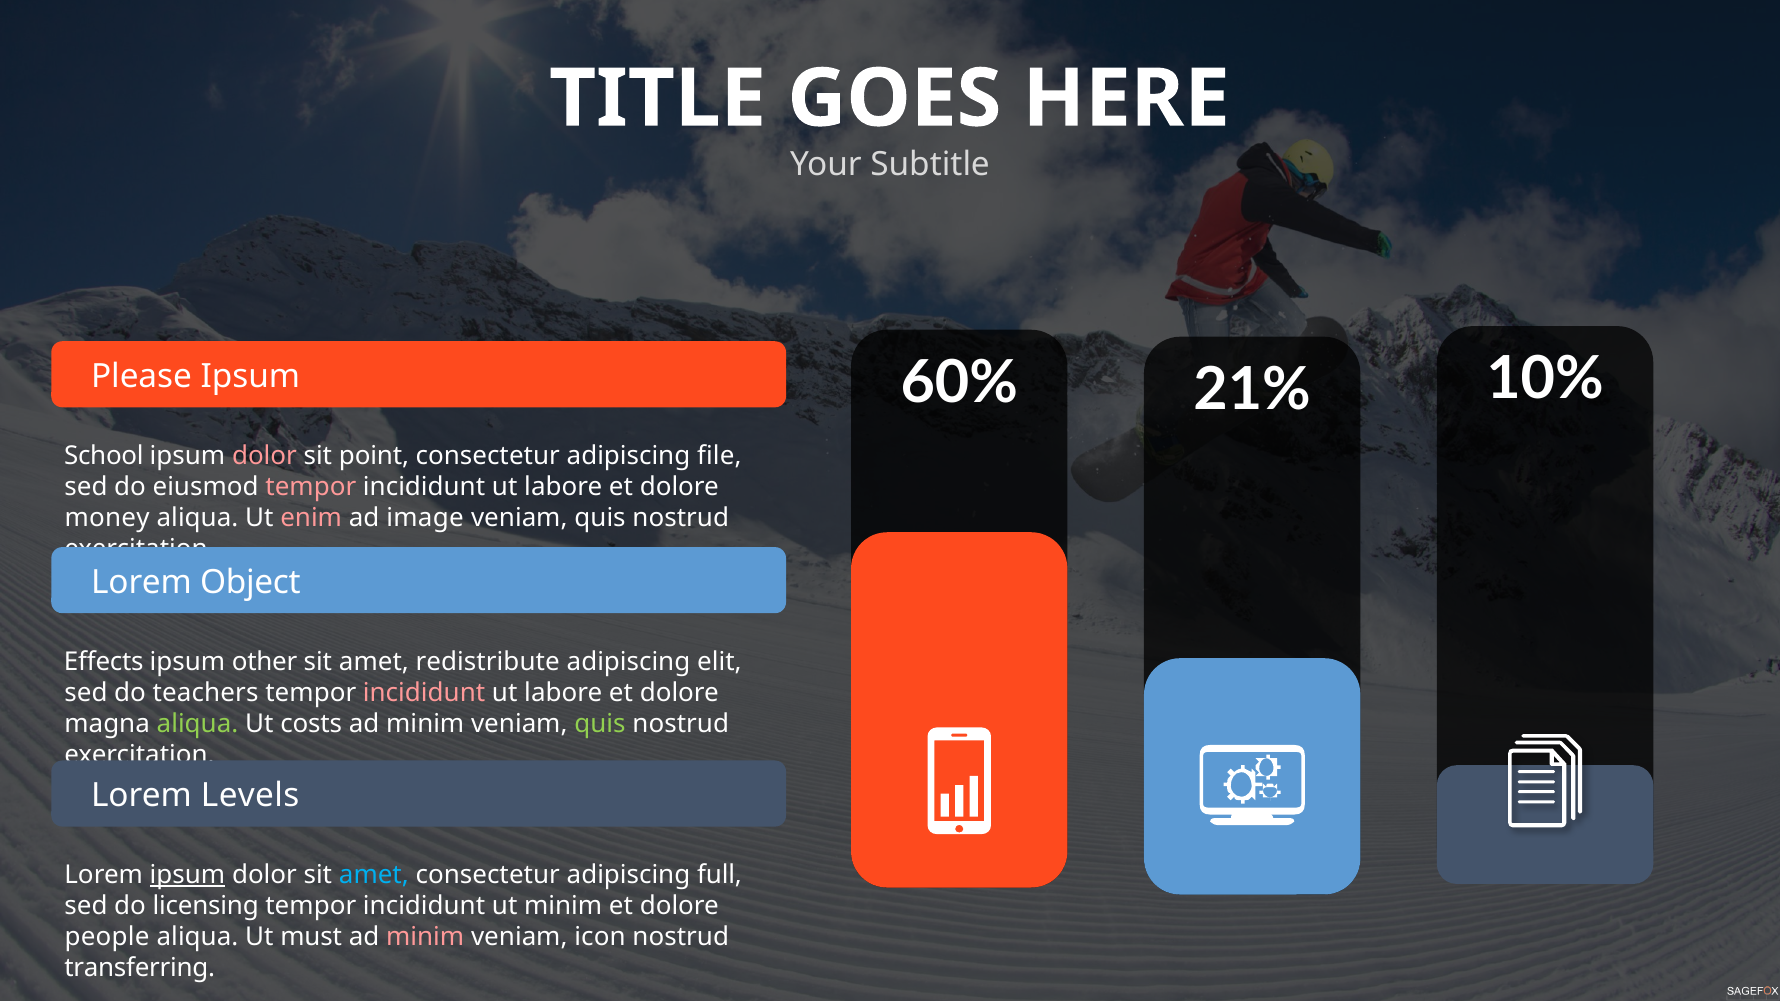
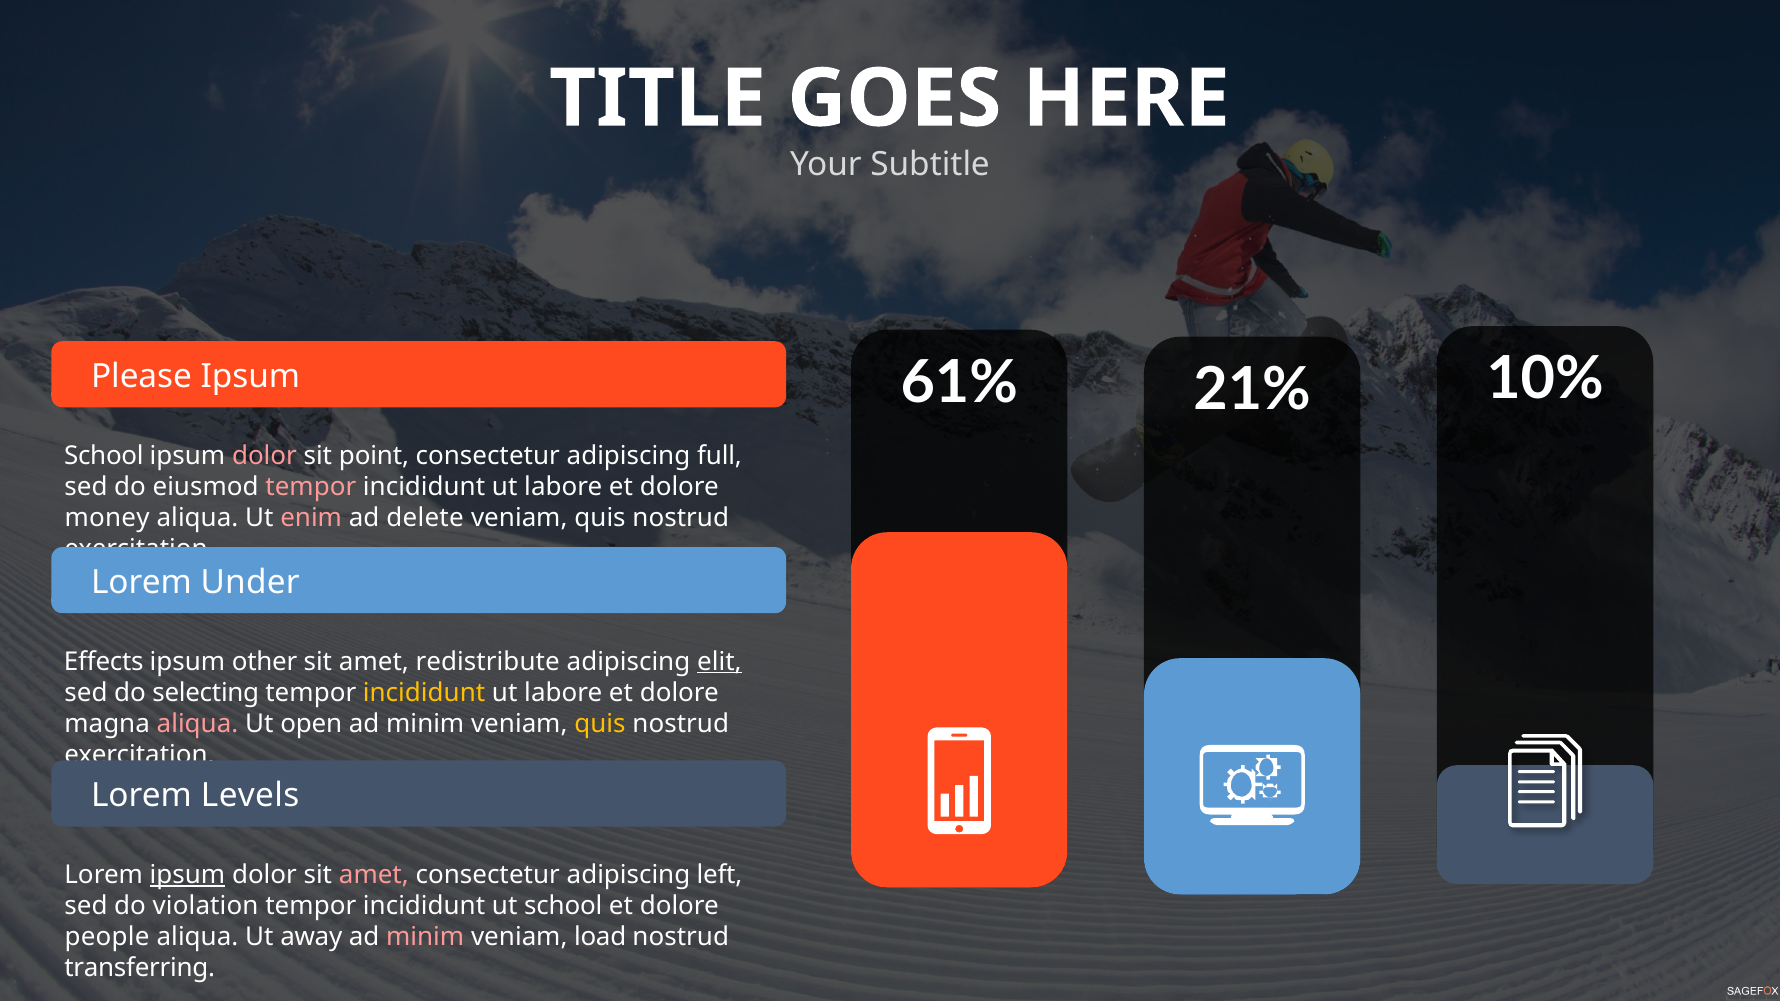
60%: 60% -> 61%
file: file -> full
image: image -> delete
Object: Object -> Under
elit underline: none -> present
teachers: teachers -> selecting
incididunt at (424, 693) colour: pink -> yellow
aliqua at (198, 724) colour: light green -> pink
costs: costs -> open
quis at (600, 724) colour: light green -> yellow
amet at (374, 875) colour: light blue -> pink
full: full -> left
licensing: licensing -> violation
ut minim: minim -> school
must: must -> away
icon: icon -> load
